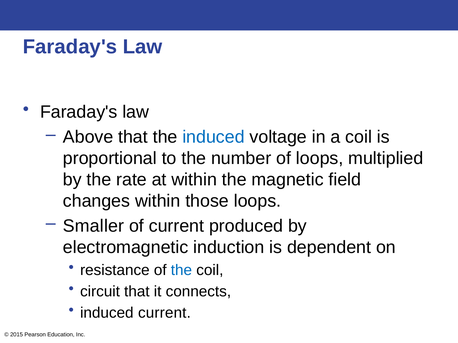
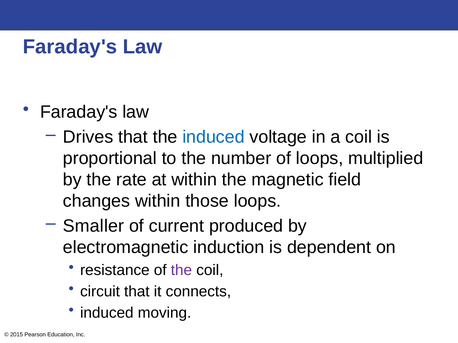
Above: Above -> Drives
the at (181, 270) colour: blue -> purple
induced current: current -> moving
